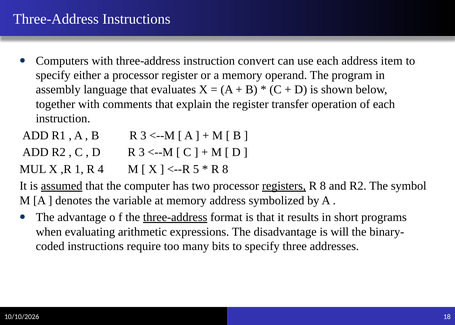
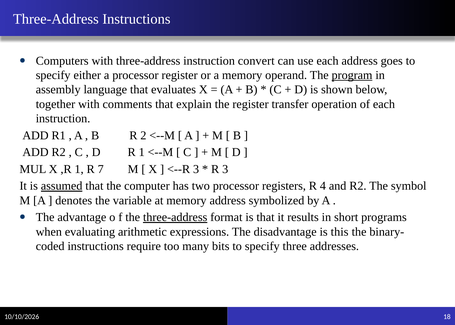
item: item -> goes
program underline: none -> present
B R 3: 3 -> 2
D R 3: 3 -> 1
4: 4 -> 7
<--R 5: 5 -> 3
8 at (225, 169): 8 -> 3
registers underline: present -> none
8 at (323, 186): 8 -> 4
will: will -> this
